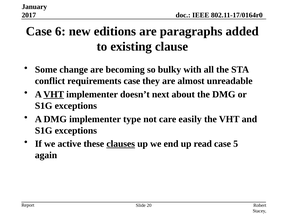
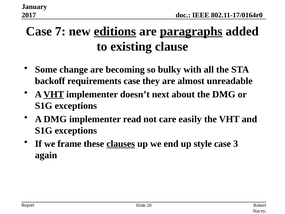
6: 6 -> 7
editions underline: none -> present
paragraphs underline: none -> present
conflict: conflict -> backoff
type: type -> read
active: active -> frame
read: read -> style
5: 5 -> 3
